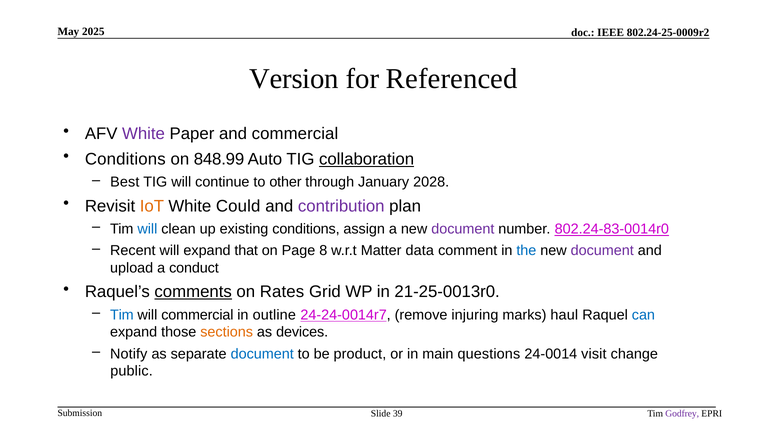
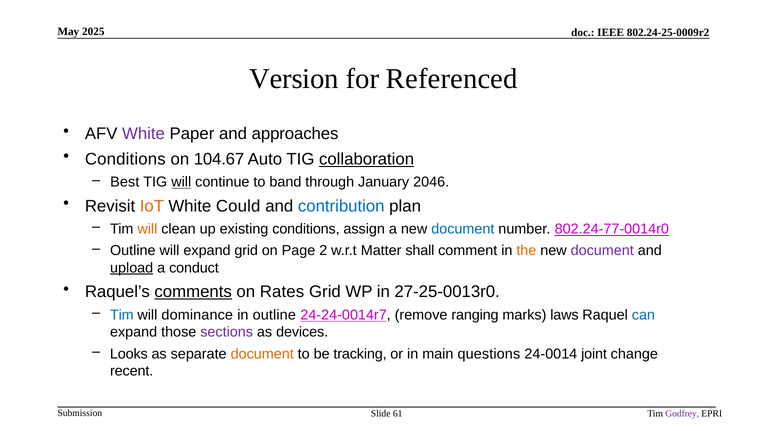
and commercial: commercial -> approaches
848.99: 848.99 -> 104.67
will at (181, 182) underline: none -> present
other: other -> band
2028: 2028 -> 2046
contribution colour: purple -> blue
will at (147, 229) colour: blue -> orange
document at (463, 229) colour: purple -> blue
802.24-83-0014r0: 802.24-83-0014r0 -> 802.24-77-0014r0
Recent at (133, 251): Recent -> Outline
expand that: that -> grid
8: 8 -> 2
data: data -> shall
the colour: blue -> orange
upload underline: none -> present
21-25-0013r0: 21-25-0013r0 -> 27-25-0013r0
will commercial: commercial -> dominance
injuring: injuring -> ranging
haul: haul -> laws
sections colour: orange -> purple
Notify: Notify -> Looks
document at (262, 354) colour: blue -> orange
product: product -> tracking
visit: visit -> joint
public: public -> recent
39: 39 -> 61
